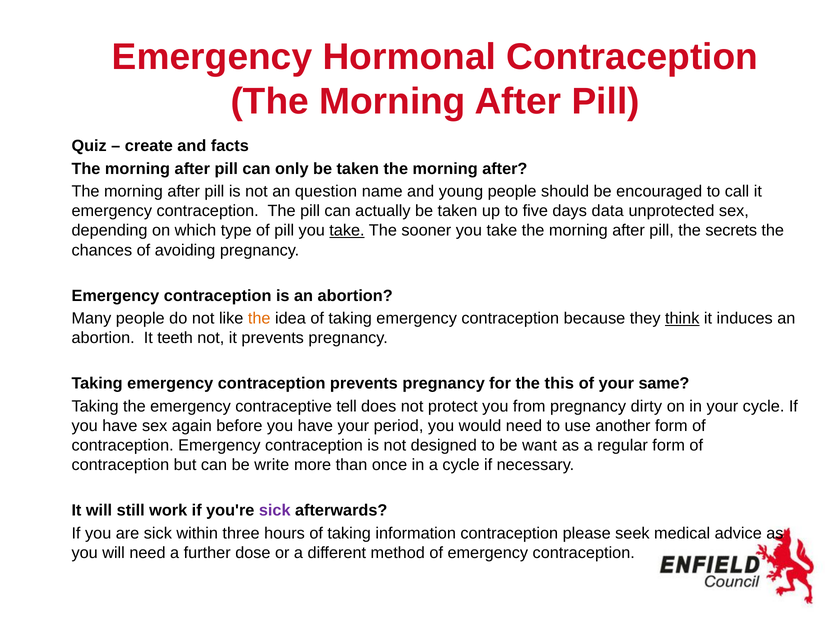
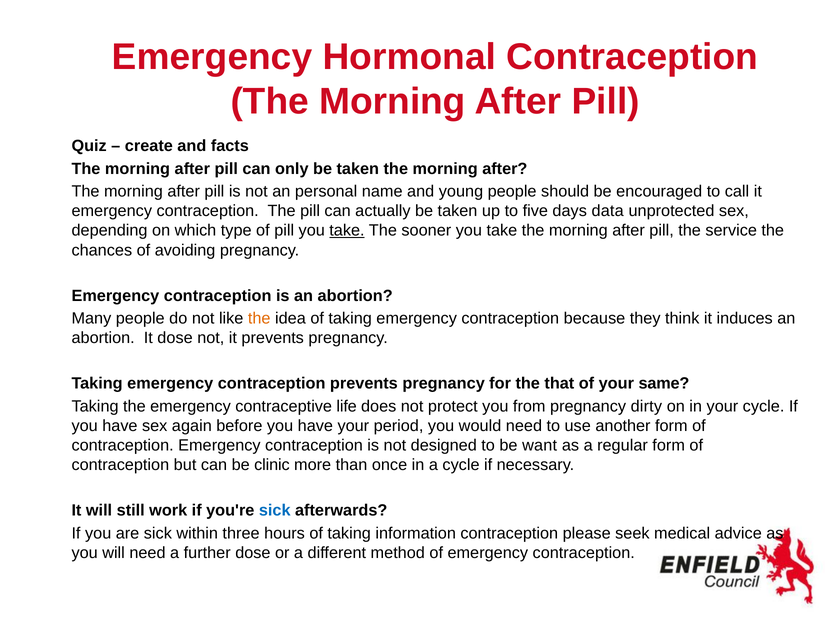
question: question -> personal
secrets: secrets -> service
think underline: present -> none
It teeth: teeth -> dose
this: this -> that
tell: tell -> life
write: write -> clinic
sick at (275, 510) colour: purple -> blue
